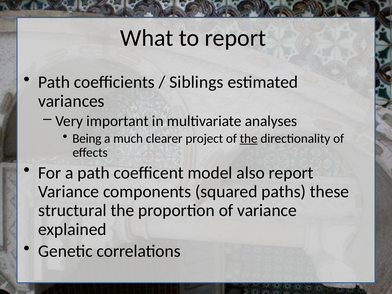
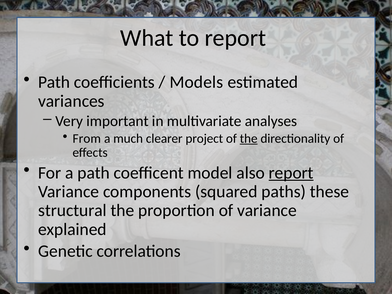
Siblings: Siblings -> Models
Being: Being -> From
report at (291, 173) underline: none -> present
